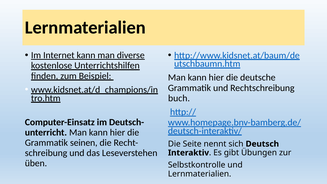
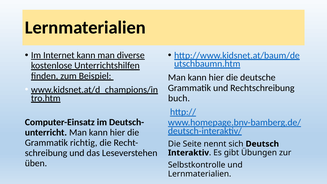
seinen: seinen -> richtig
